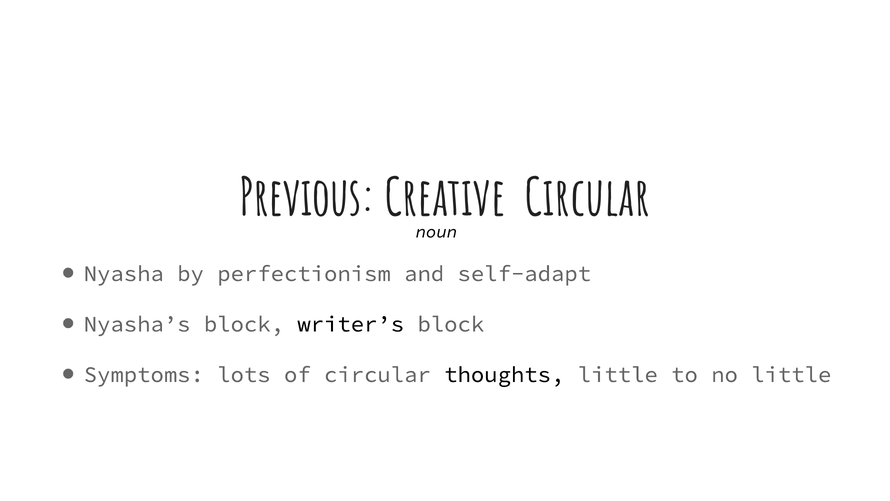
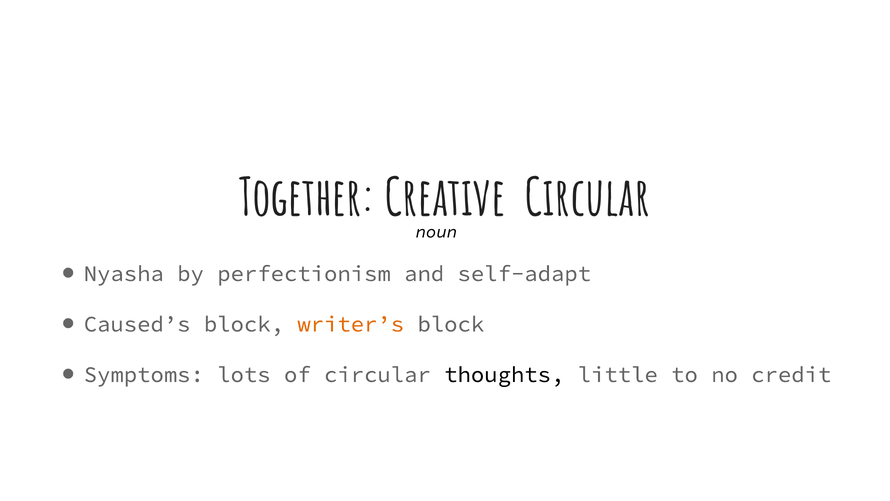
Previous: Previous -> Together
Nyasha’s: Nyasha’s -> Caused’s
writer’s colour: black -> orange
no little: little -> credit
